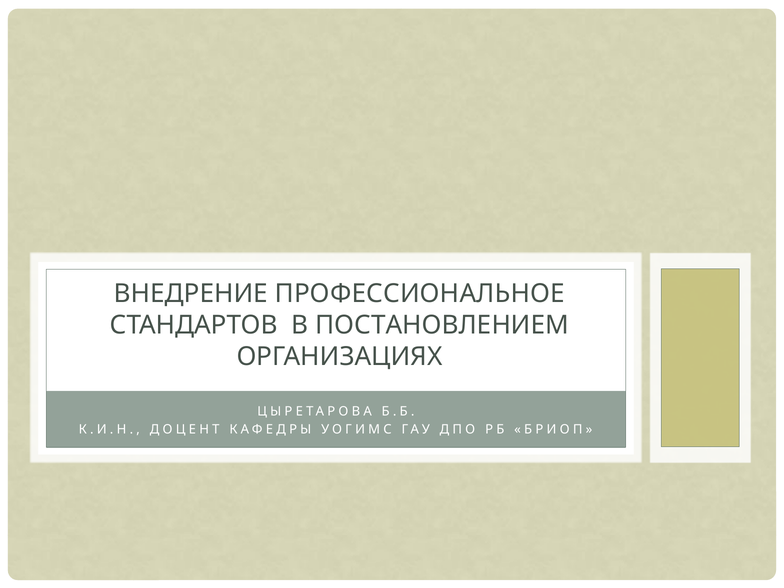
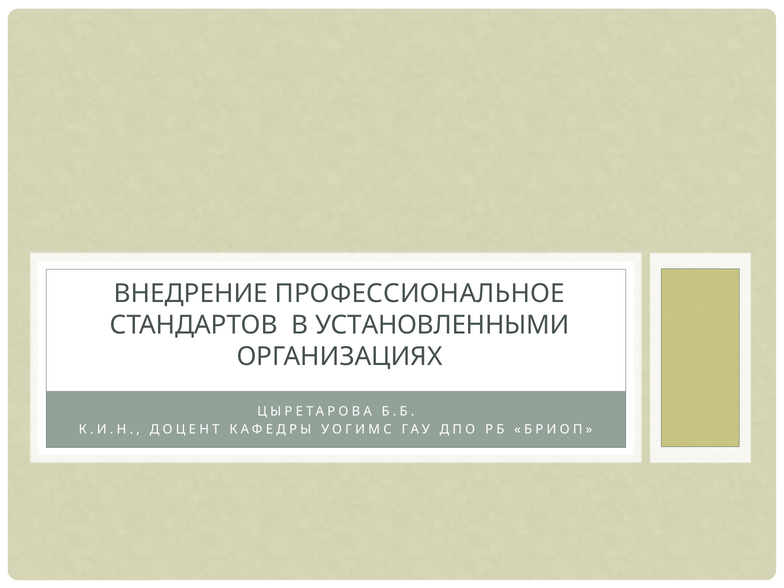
ПОСТАНОВЛЕНИЕМ: ПОСТАНОВЛЕНИЕМ -> УСТАНОВЛЕННЫМИ
